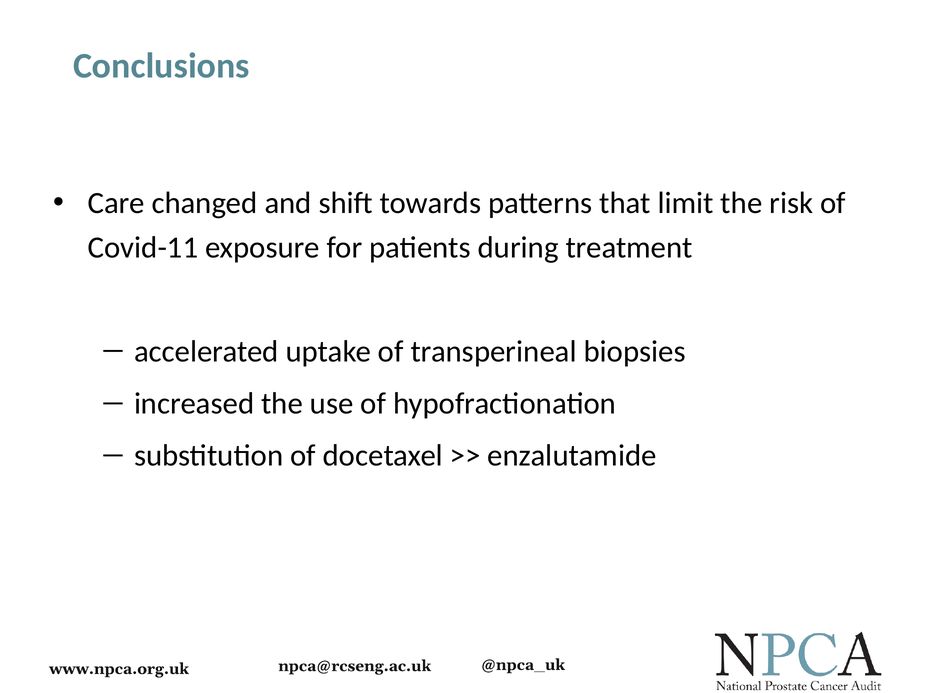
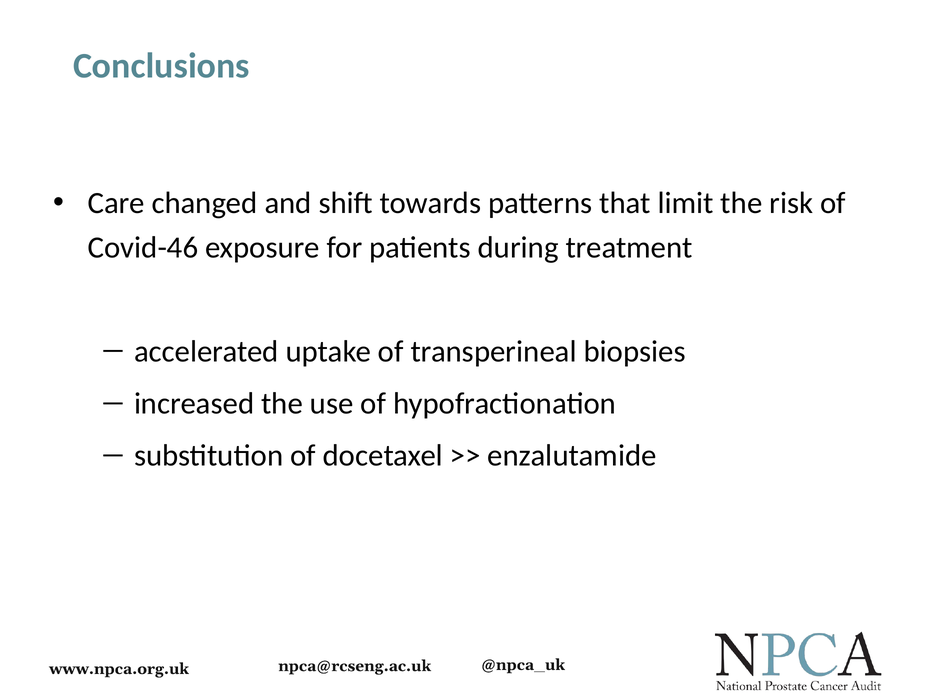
Covid-11: Covid-11 -> Covid-46
